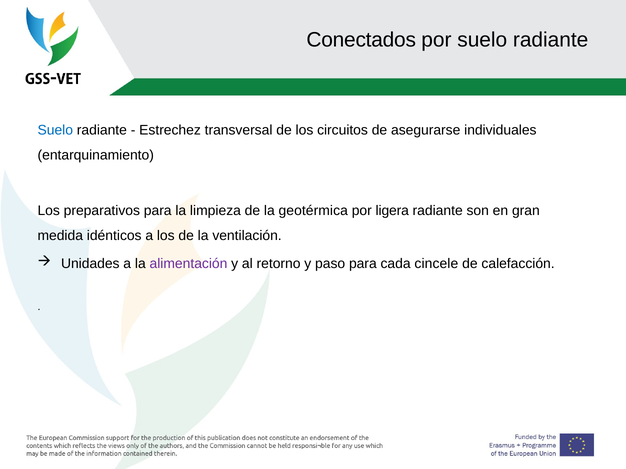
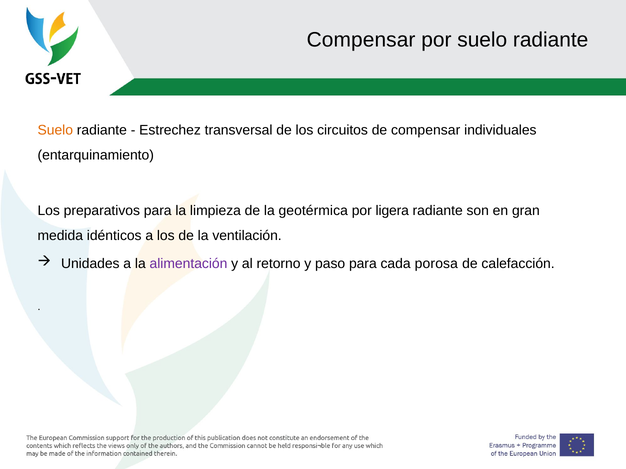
Conectados at (361, 40): Conectados -> Compensar
Suelo at (55, 130) colour: blue -> orange
de asegurarse: asegurarse -> compensar
cincele: cincele -> porosa
